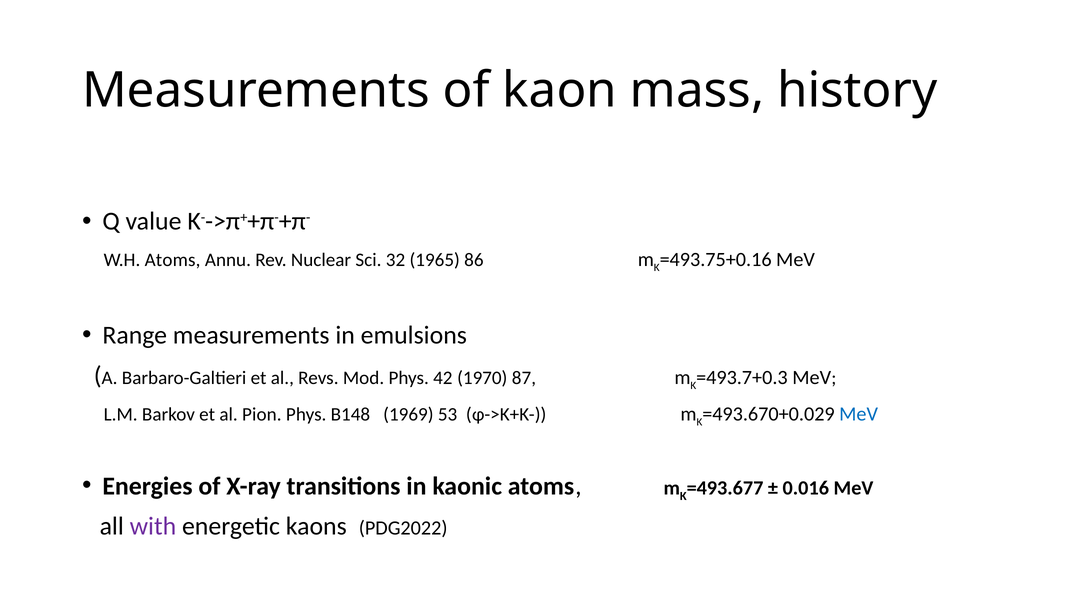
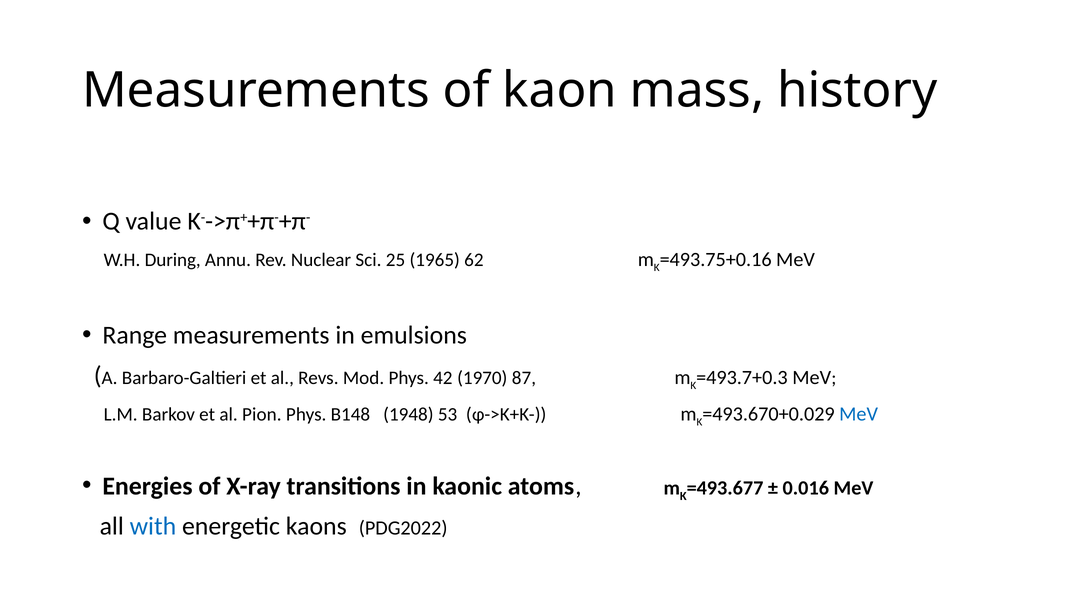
W.H Atoms: Atoms -> During
32: 32 -> 25
86: 86 -> 62
1969: 1969 -> 1948
with colour: purple -> blue
